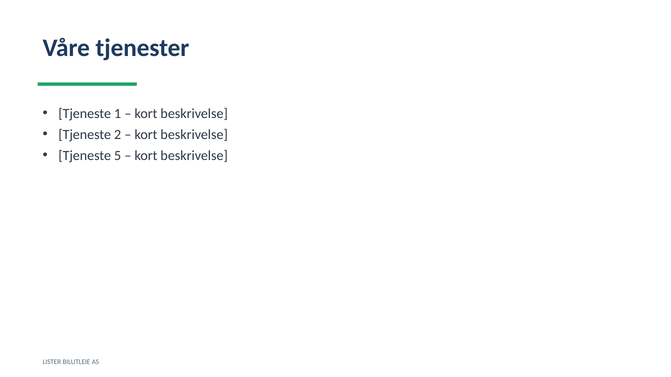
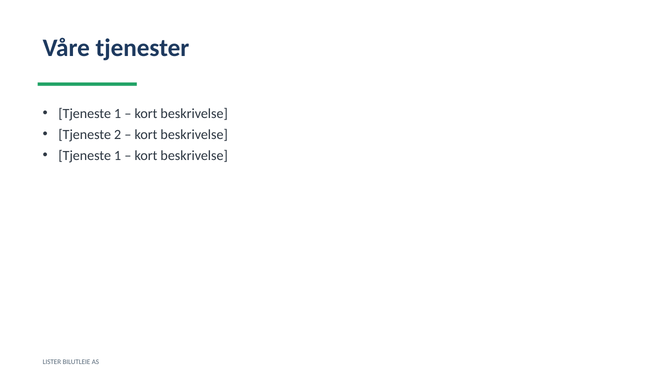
5 at (118, 156): 5 -> 1
